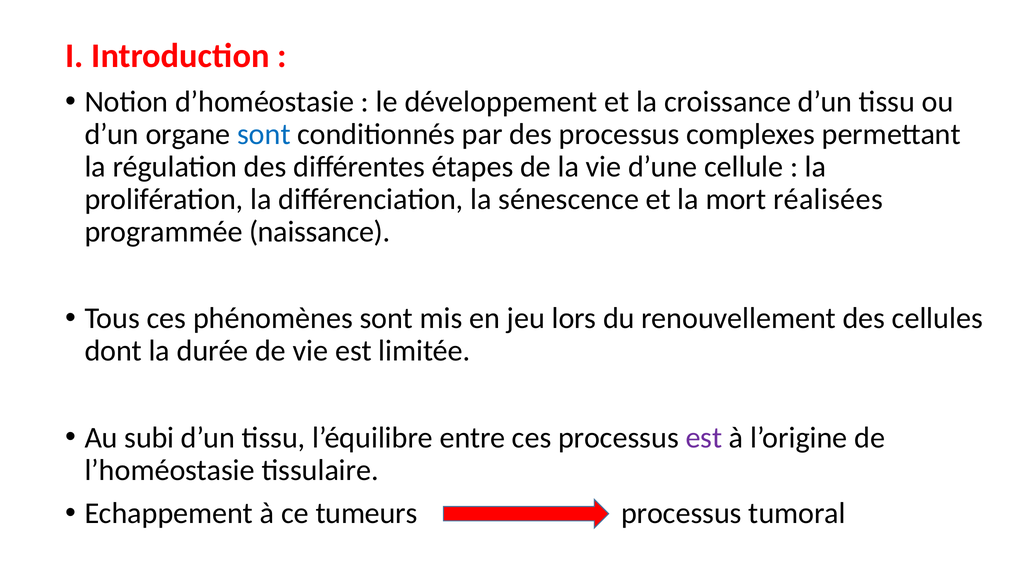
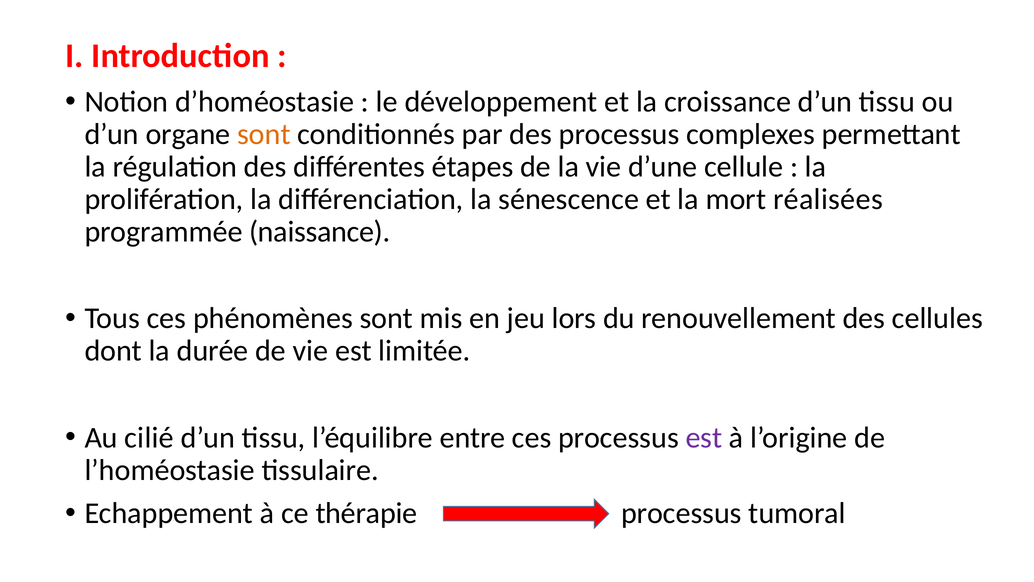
sont at (264, 134) colour: blue -> orange
subi: subi -> cilié
tumeurs: tumeurs -> thérapie
